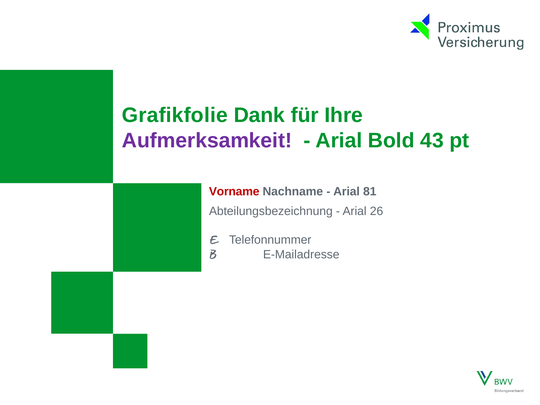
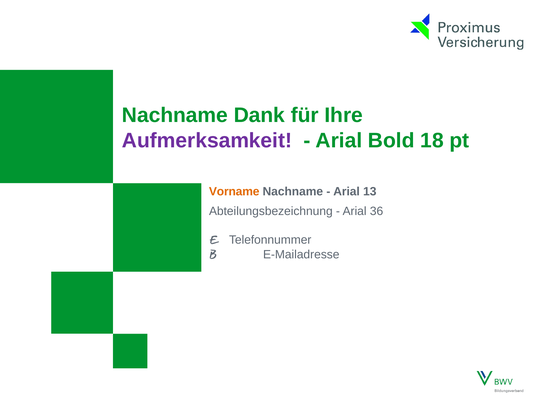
Grafikfolie at (175, 115): Grafikfolie -> Nachname
43: 43 -> 18
Vorname colour: red -> orange
81: 81 -> 13
26: 26 -> 36
